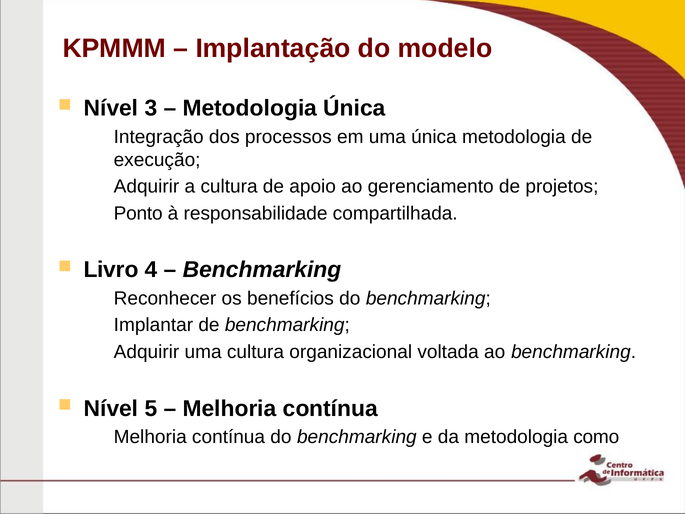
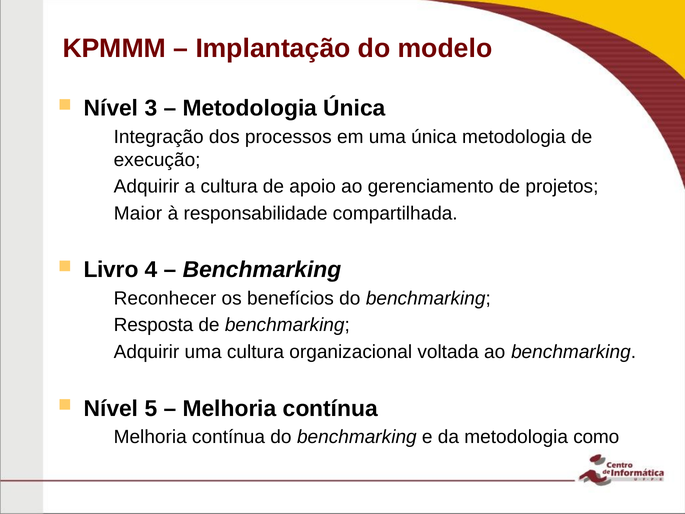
Ponto: Ponto -> Maior
Implantar: Implantar -> Resposta
